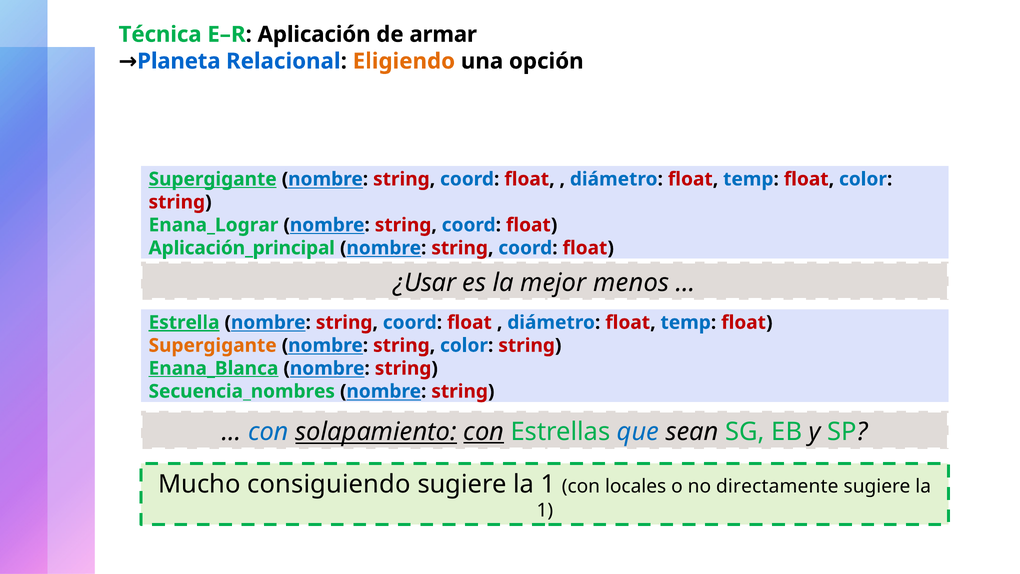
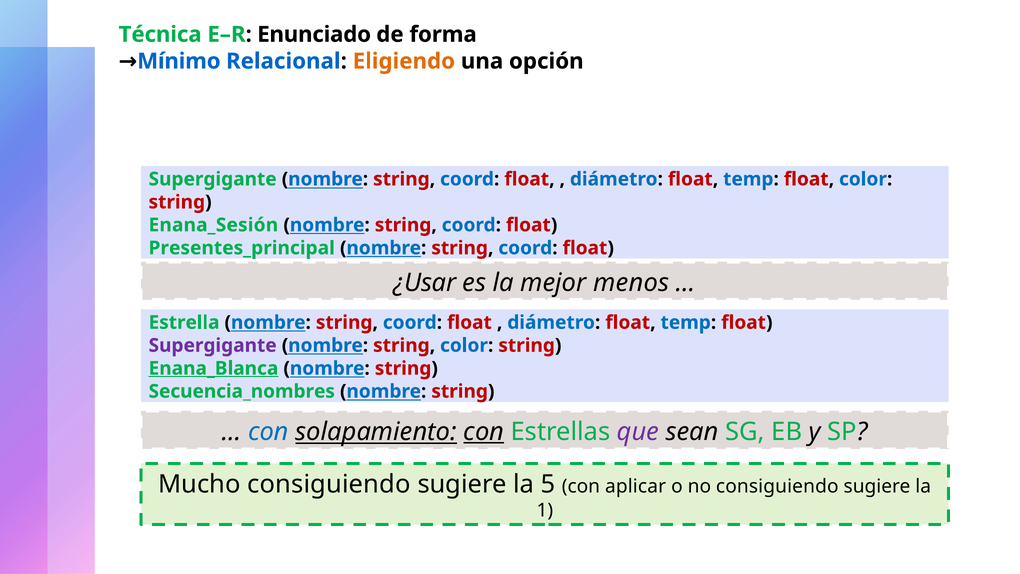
Aplicación: Aplicación -> Enunciado
armar: armar -> forma
Planeta: Planeta -> Mínimo
Supergigante at (213, 179) underline: present -> none
Enana_Lograr: Enana_Lograr -> Enana_Sesión
Aplicación_principal: Aplicación_principal -> Presentes_principal
Estrella underline: present -> none
Supergigante at (213, 345) colour: orange -> purple
que colour: blue -> purple
1 at (548, 484): 1 -> 5
locales: locales -> aplicar
no directamente: directamente -> consiguiendo
